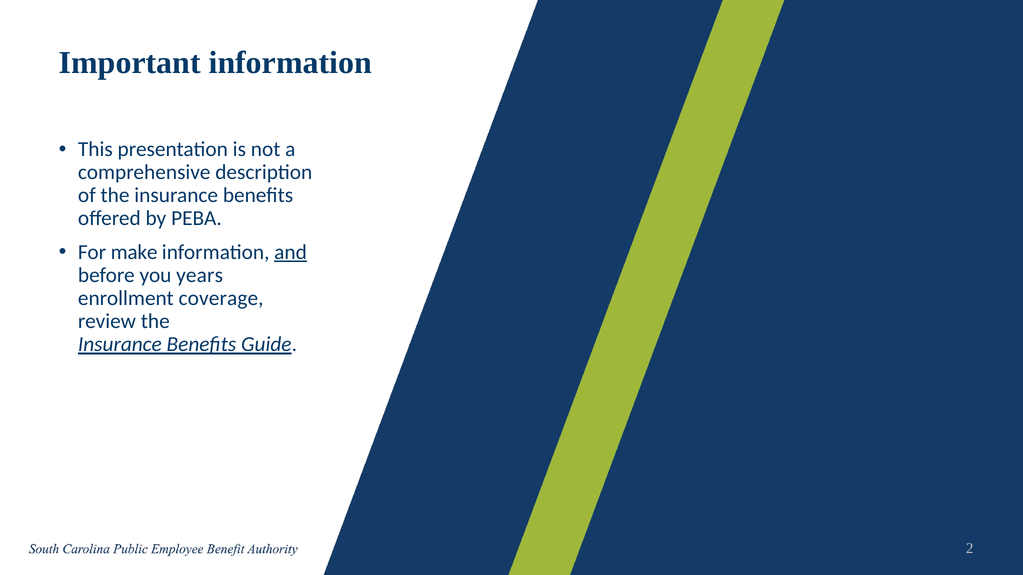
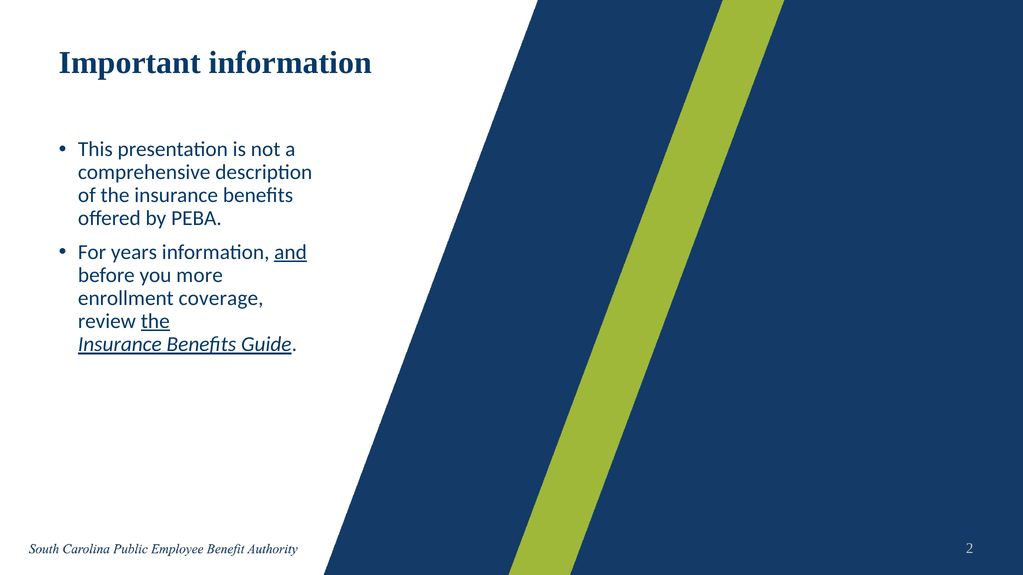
make: make -> years
years: years -> more
the at (155, 321) underline: none -> present
